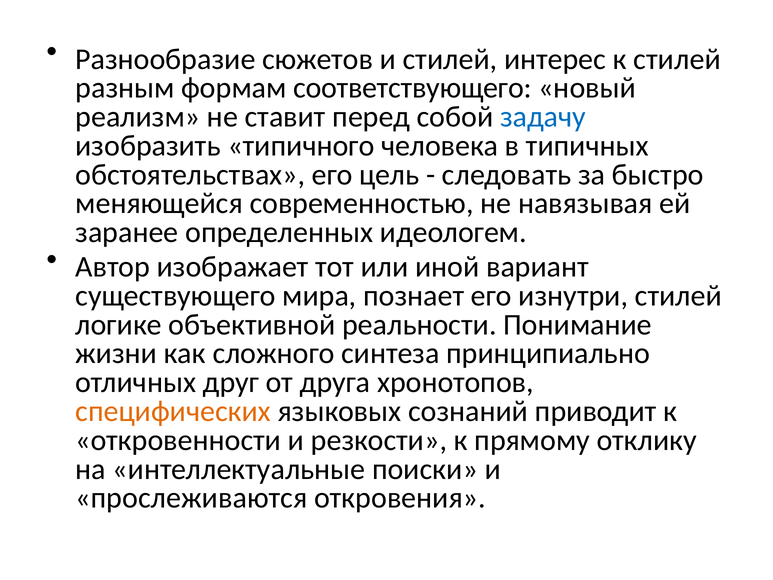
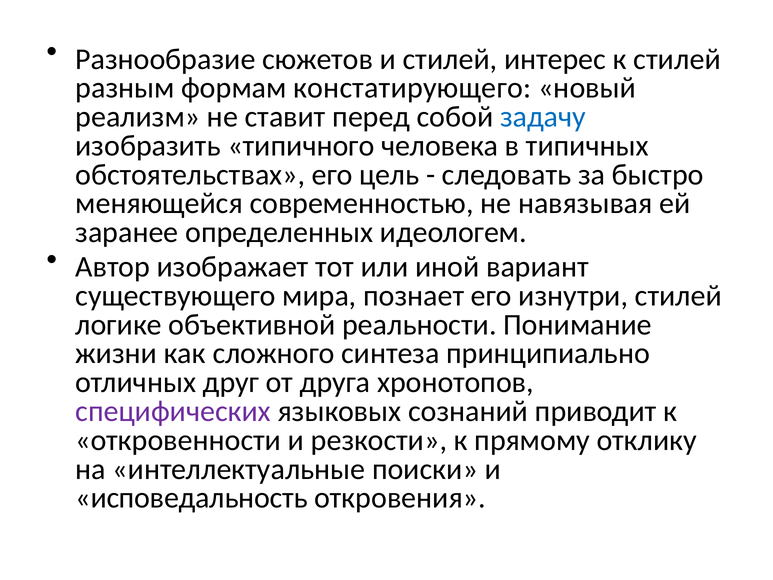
соответствующего: соответствующего -> констатирующего
специфических colour: orange -> purple
прослеживаются: прослеживаются -> исповедальность
